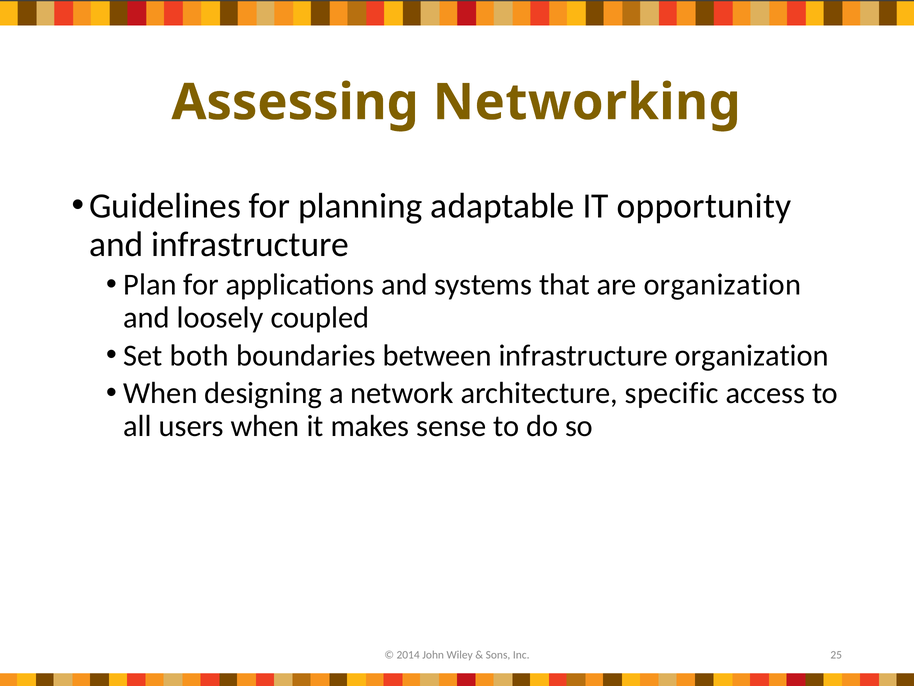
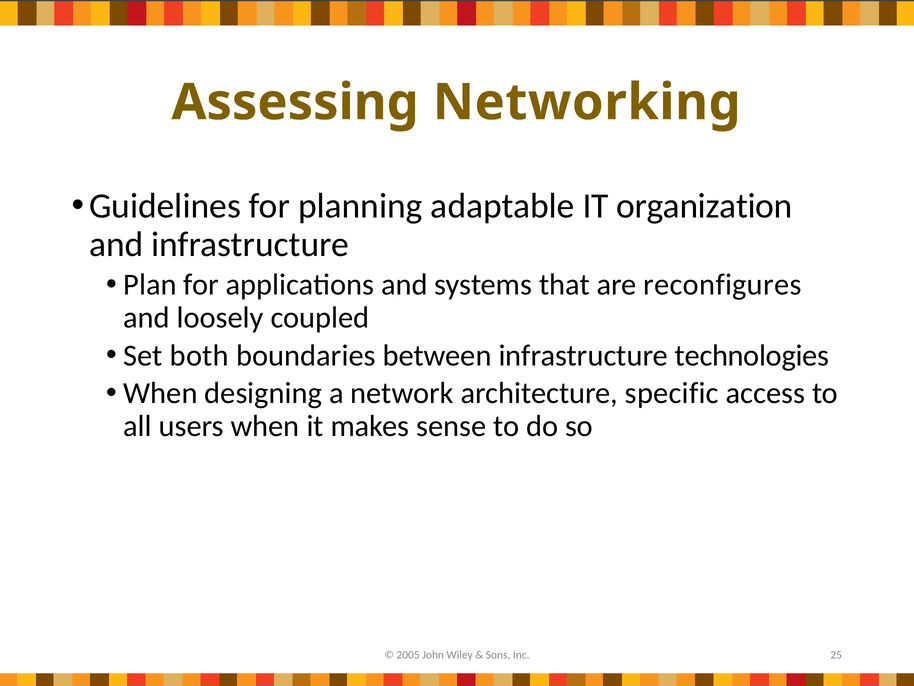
opportunity: opportunity -> organization
are organization: organization -> reconfigures
infrastructure organization: organization -> technologies
2014: 2014 -> 2005
